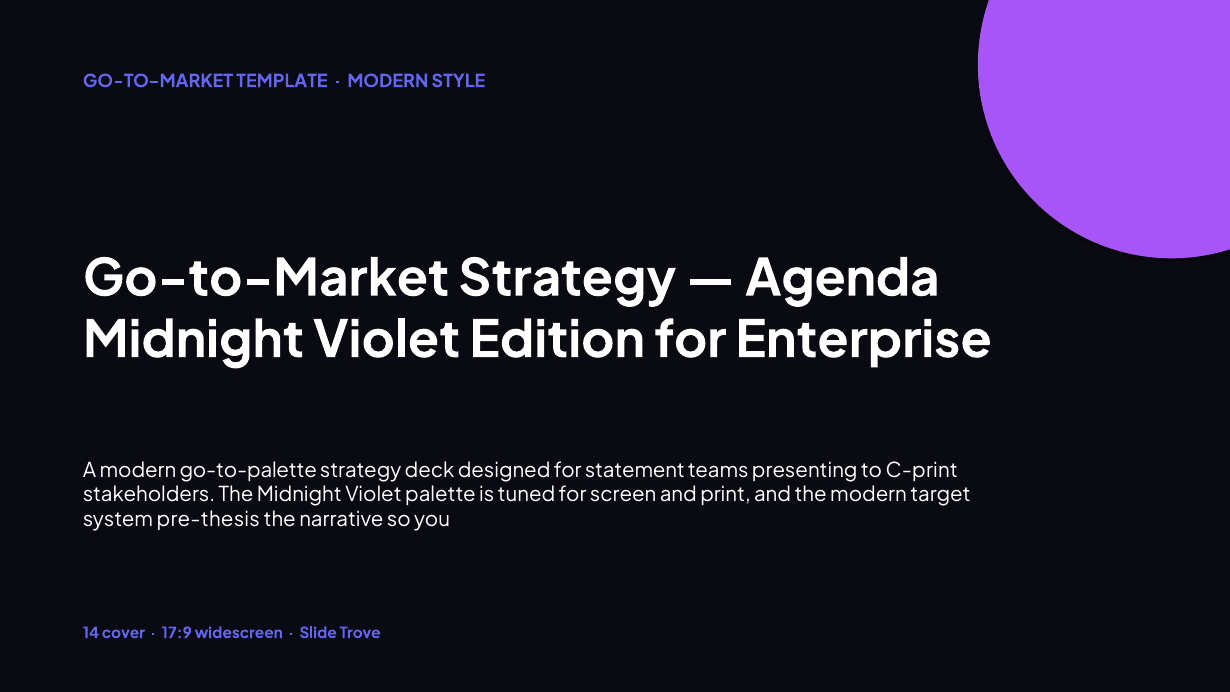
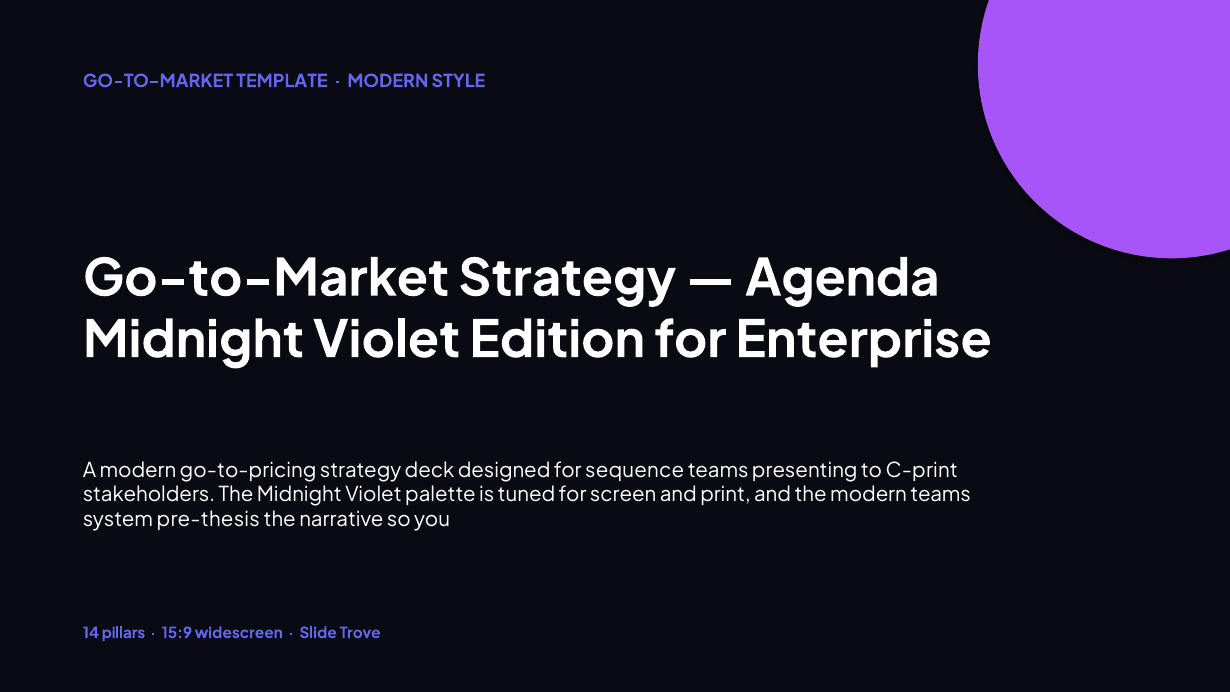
go-to-palette: go-to-palette -> go-to-pricing
statement: statement -> sequence
modern target: target -> teams
cover: cover -> pillars
17:9: 17:9 -> 15:9
